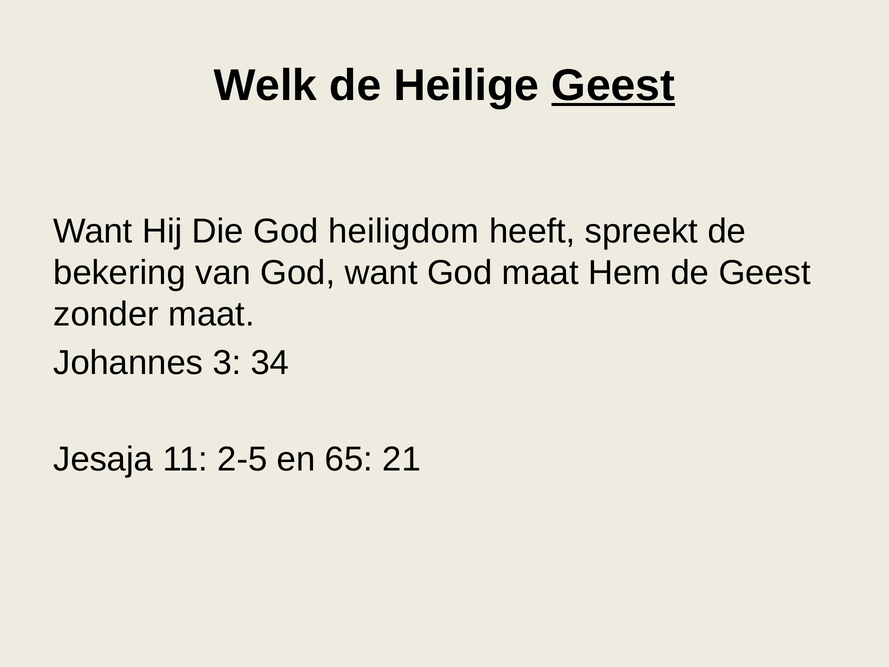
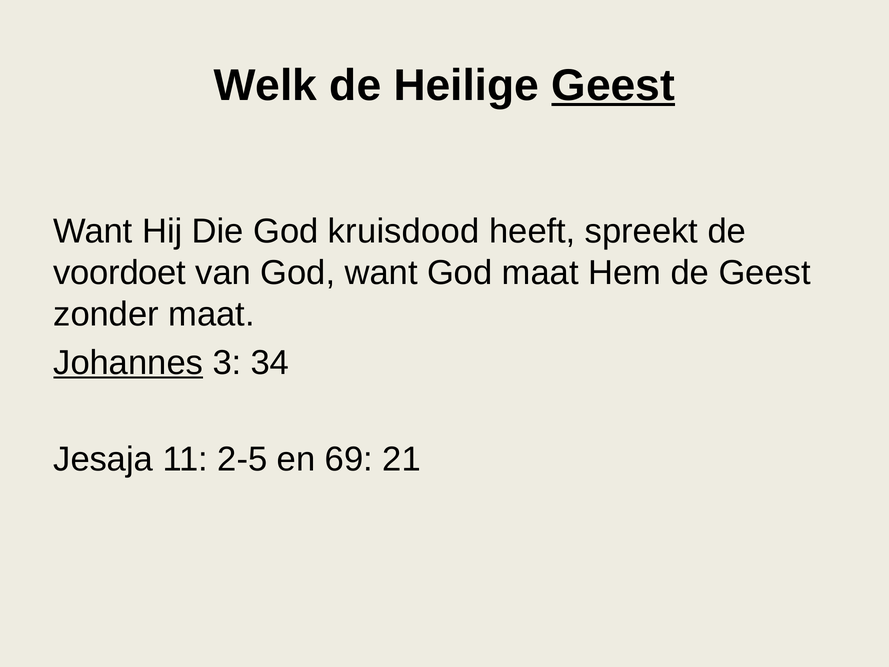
heiligdom: heiligdom -> kruisdood
bekering: bekering -> voordoet
Johannes underline: none -> present
65: 65 -> 69
